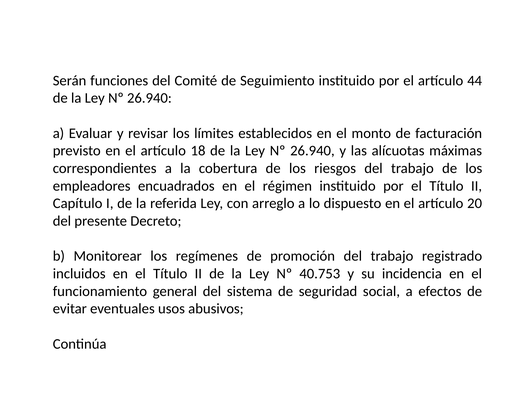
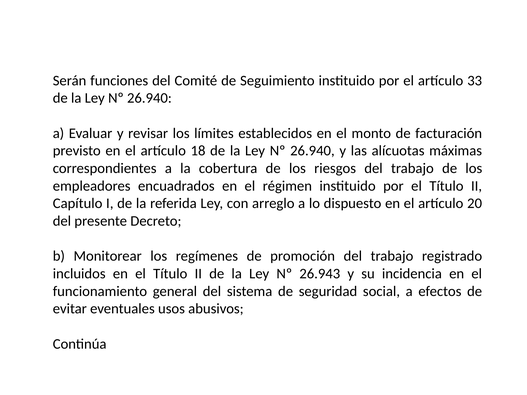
44: 44 -> 33
40.753: 40.753 -> 26.943
